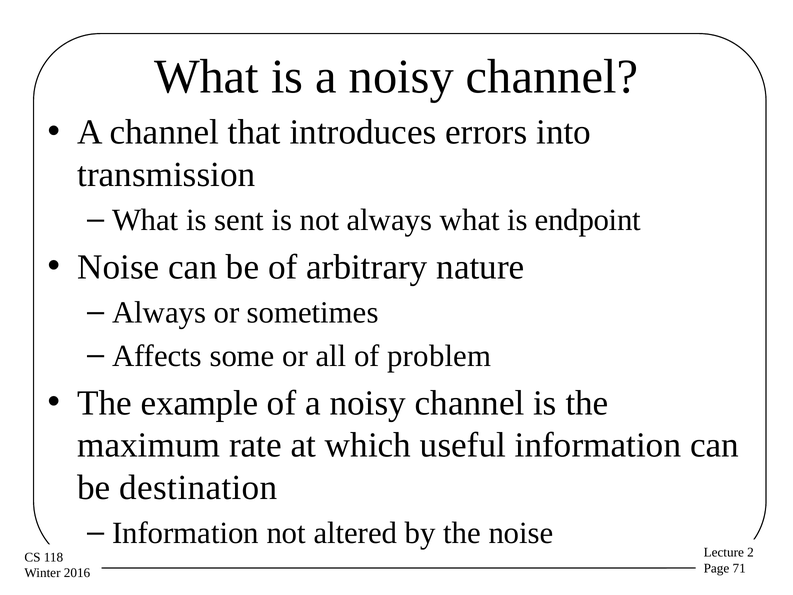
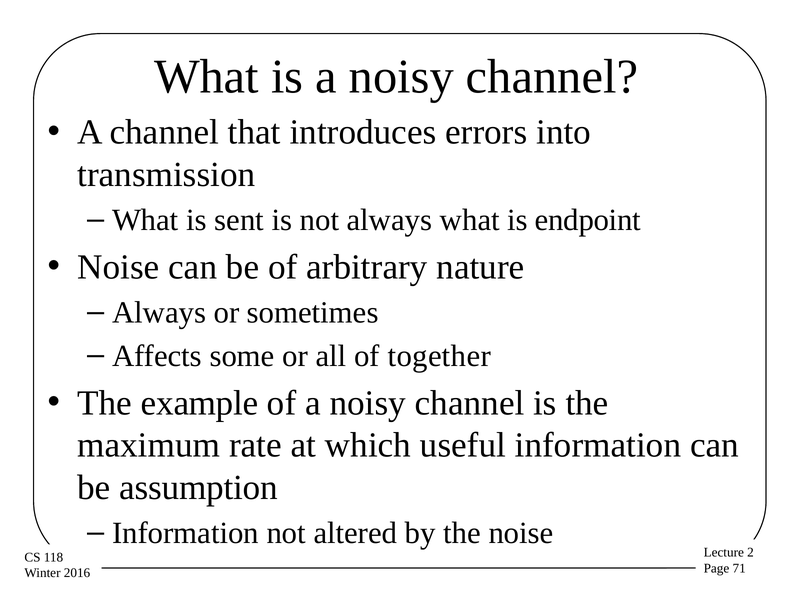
problem: problem -> together
destination: destination -> assumption
